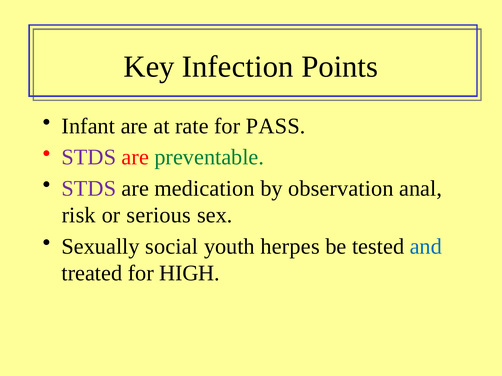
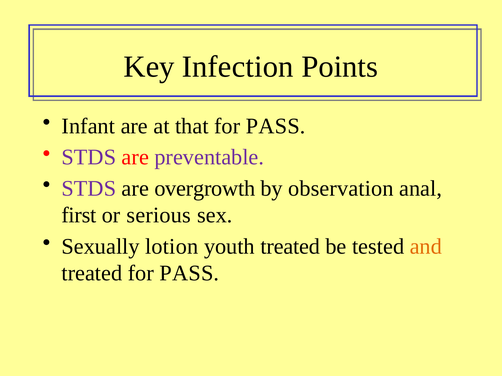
rate: rate -> that
preventable colour: green -> purple
medication: medication -> overgrowth
risk: risk -> first
social: social -> lotion
youth herpes: herpes -> treated
and colour: blue -> orange
treated for HIGH: HIGH -> PASS
